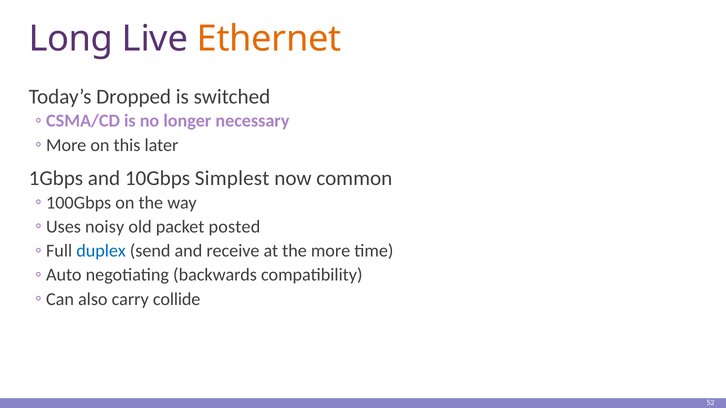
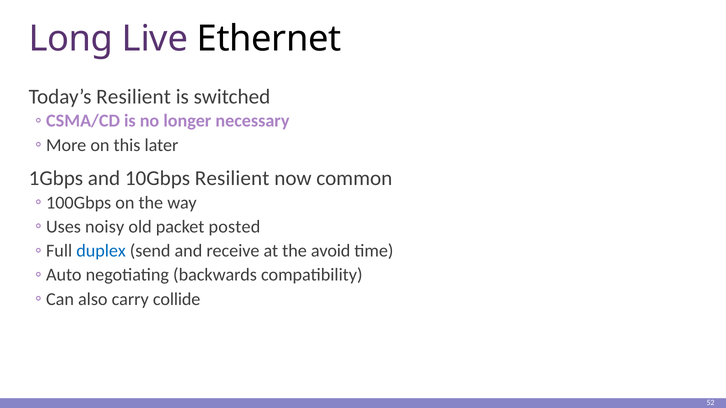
Ethernet colour: orange -> black
Today’s Dropped: Dropped -> Resilient
10Gbps Simplest: Simplest -> Resilient
more: more -> avoid
